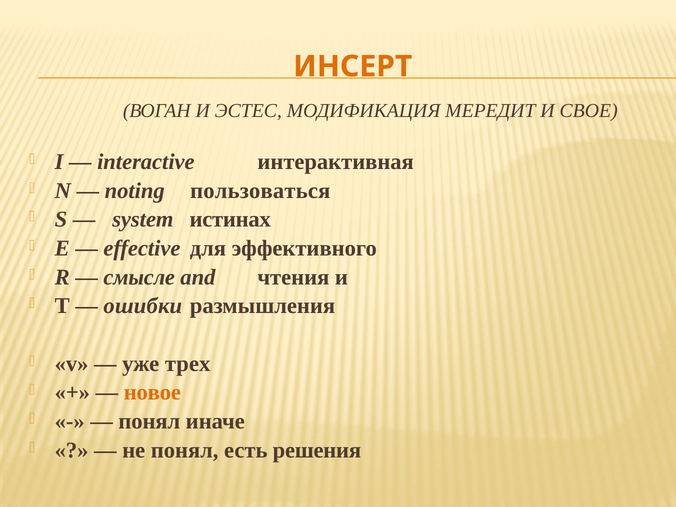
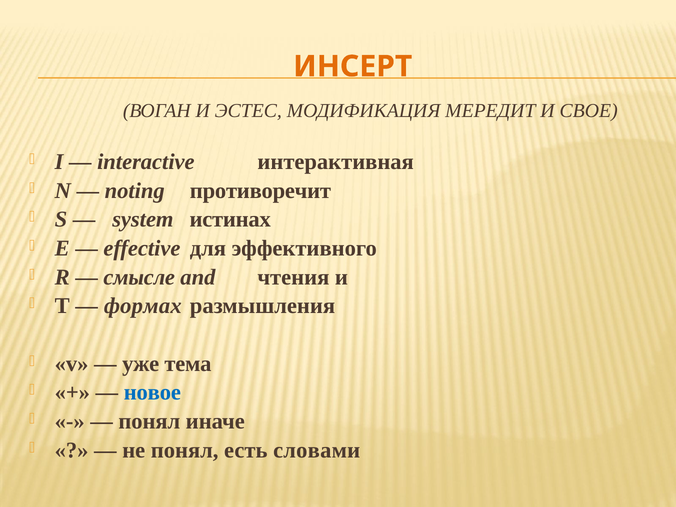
пользоваться: пользоваться -> противоречит
ошибки: ошибки -> формах
трех: трех -> тема
новое colour: orange -> blue
решения: решения -> словами
